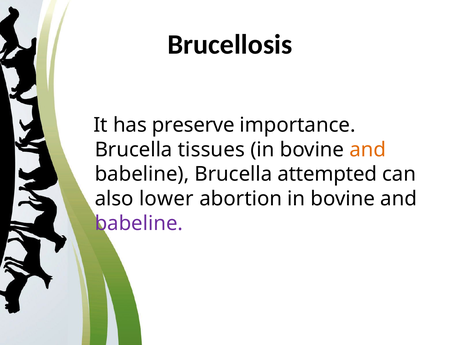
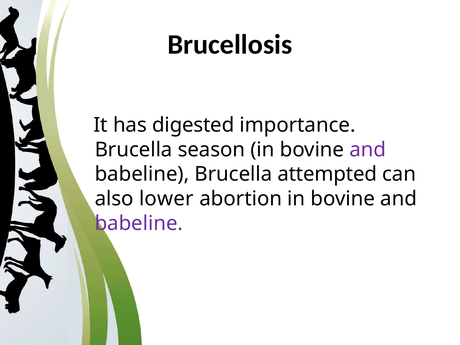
preserve: preserve -> digested
tissues: tissues -> season
and at (368, 150) colour: orange -> purple
